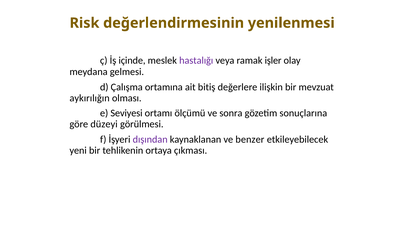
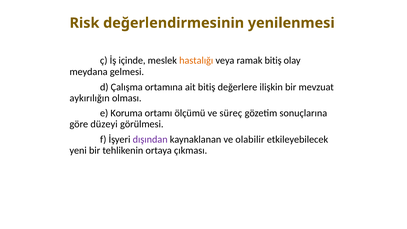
hastalığı colour: purple -> orange
ramak işler: işler -> bitiş
Seviyesi: Seviyesi -> Koruma
sonra: sonra -> süreç
benzer: benzer -> olabilir
